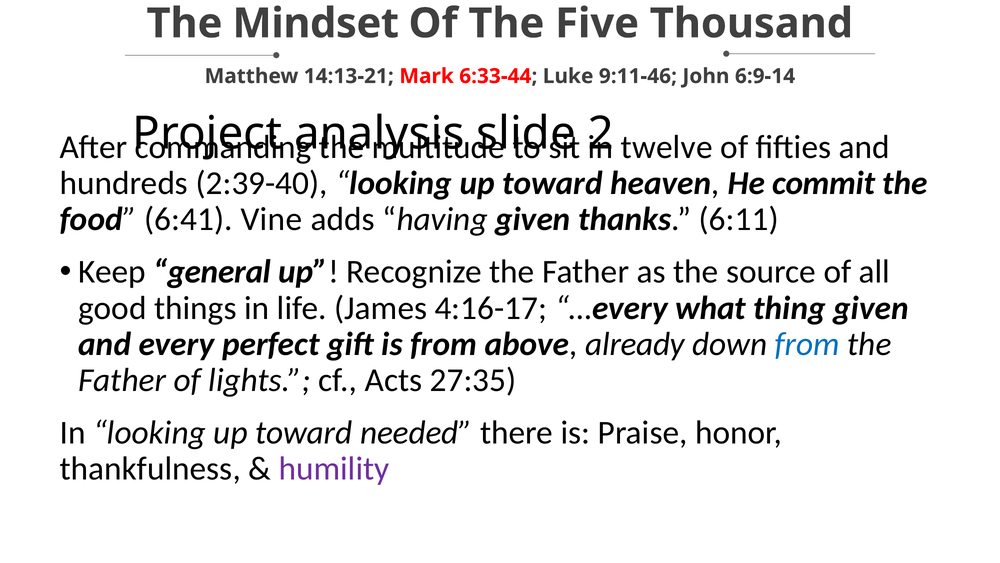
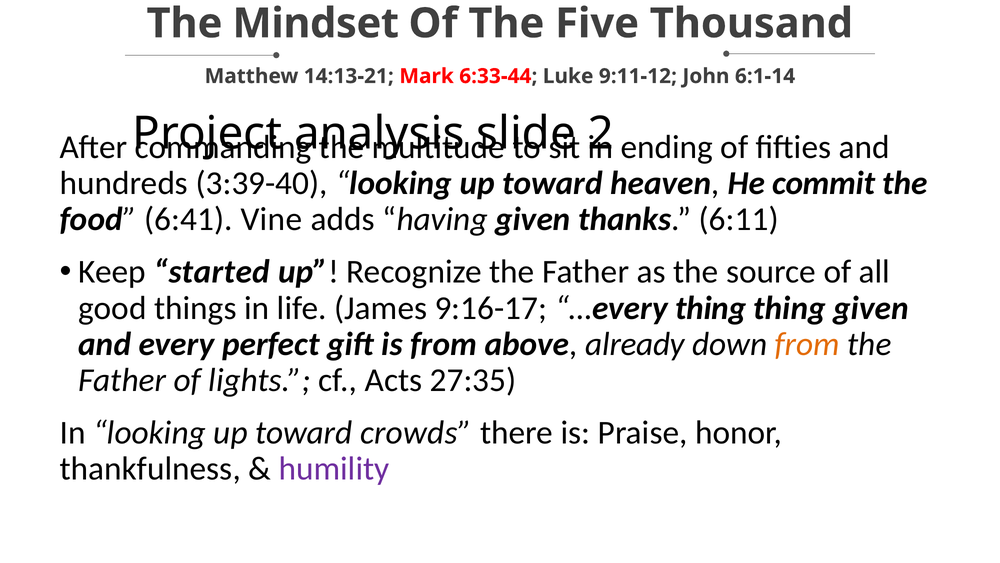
9:11-46: 9:11-46 -> 9:11-12
6:9-14: 6:9-14 -> 6:1-14
twelve: twelve -> ending
2:39-40: 2:39-40 -> 3:39-40
general: general -> started
4:16-17: 4:16-17 -> 9:16-17
…every what: what -> thing
from at (807, 344) colour: blue -> orange
needed: needed -> crowds
